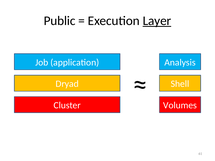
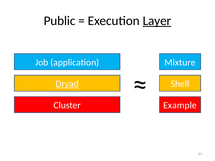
Analysis: Analysis -> Mixture
Dryad underline: none -> present
Volumes: Volumes -> Example
